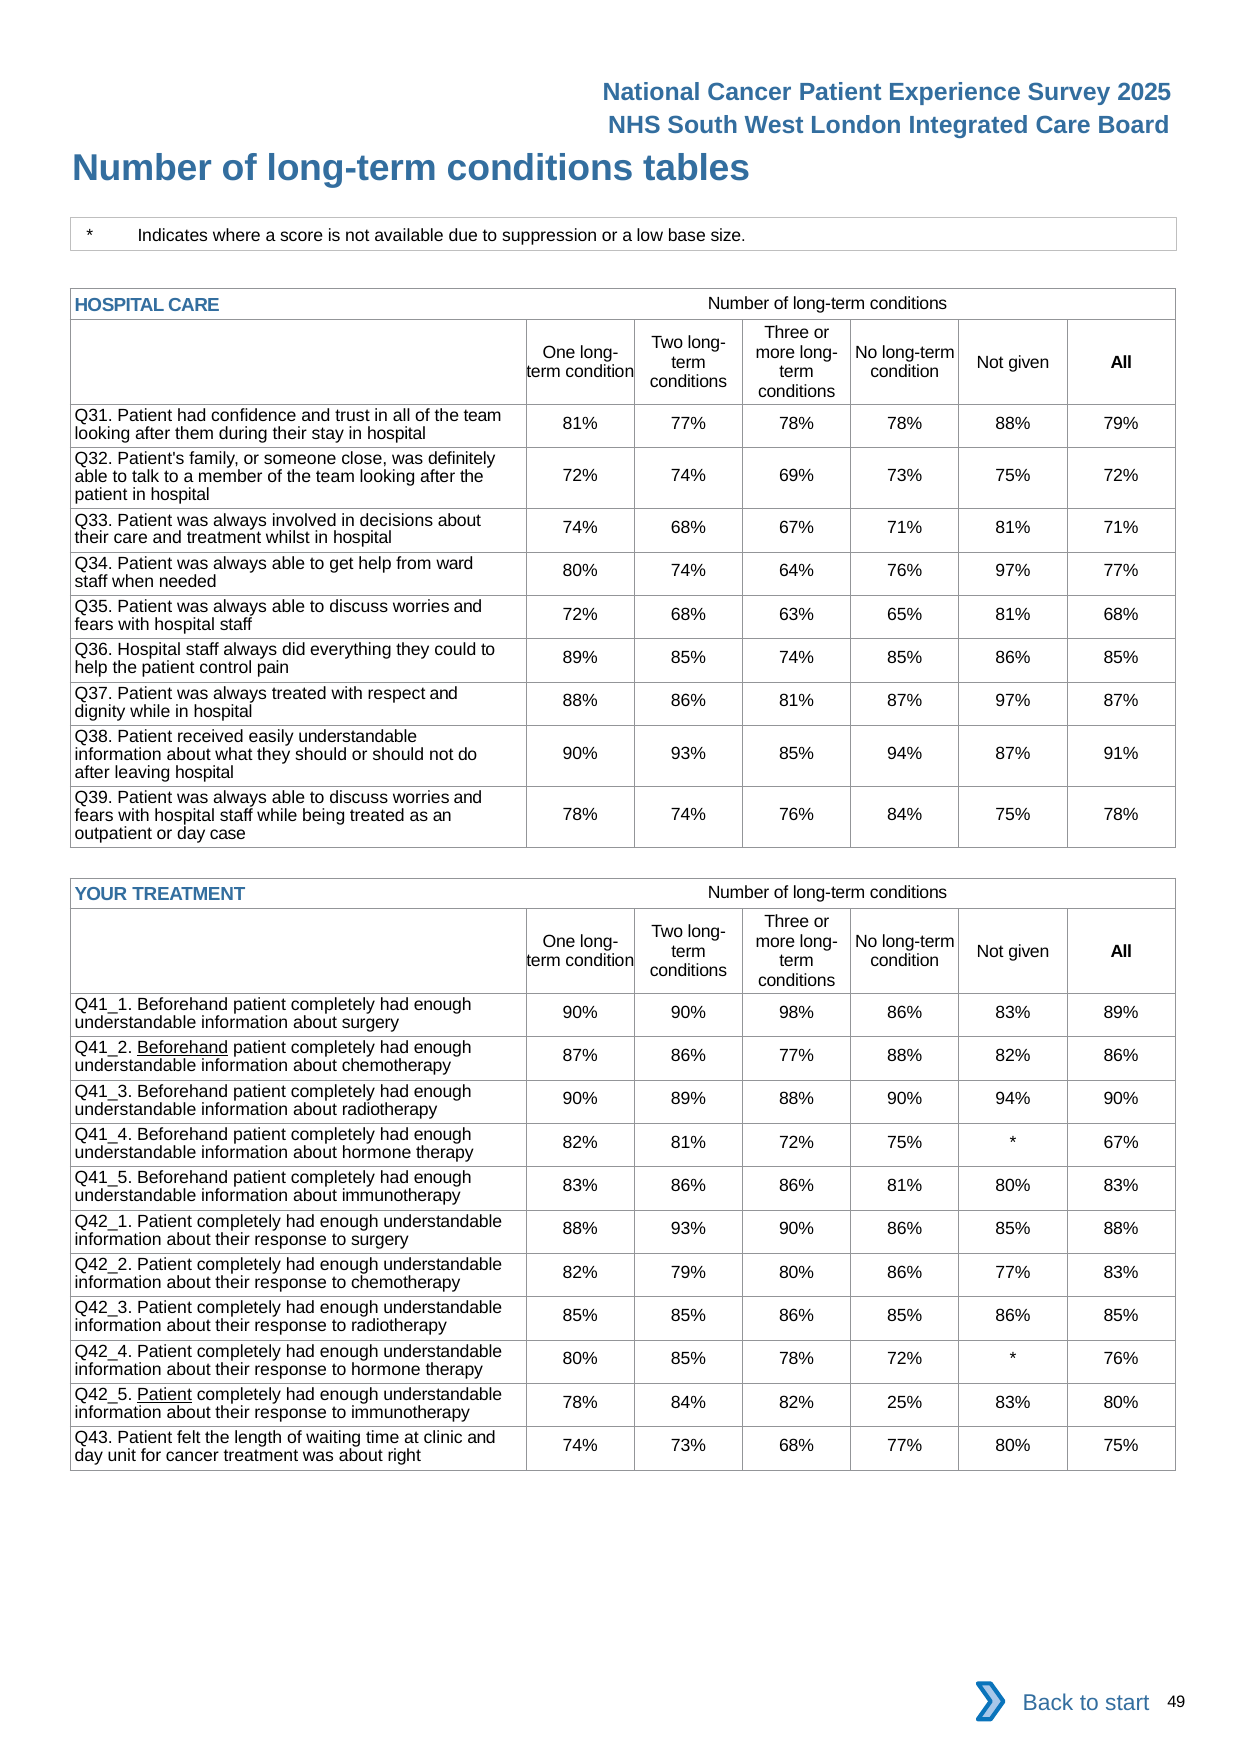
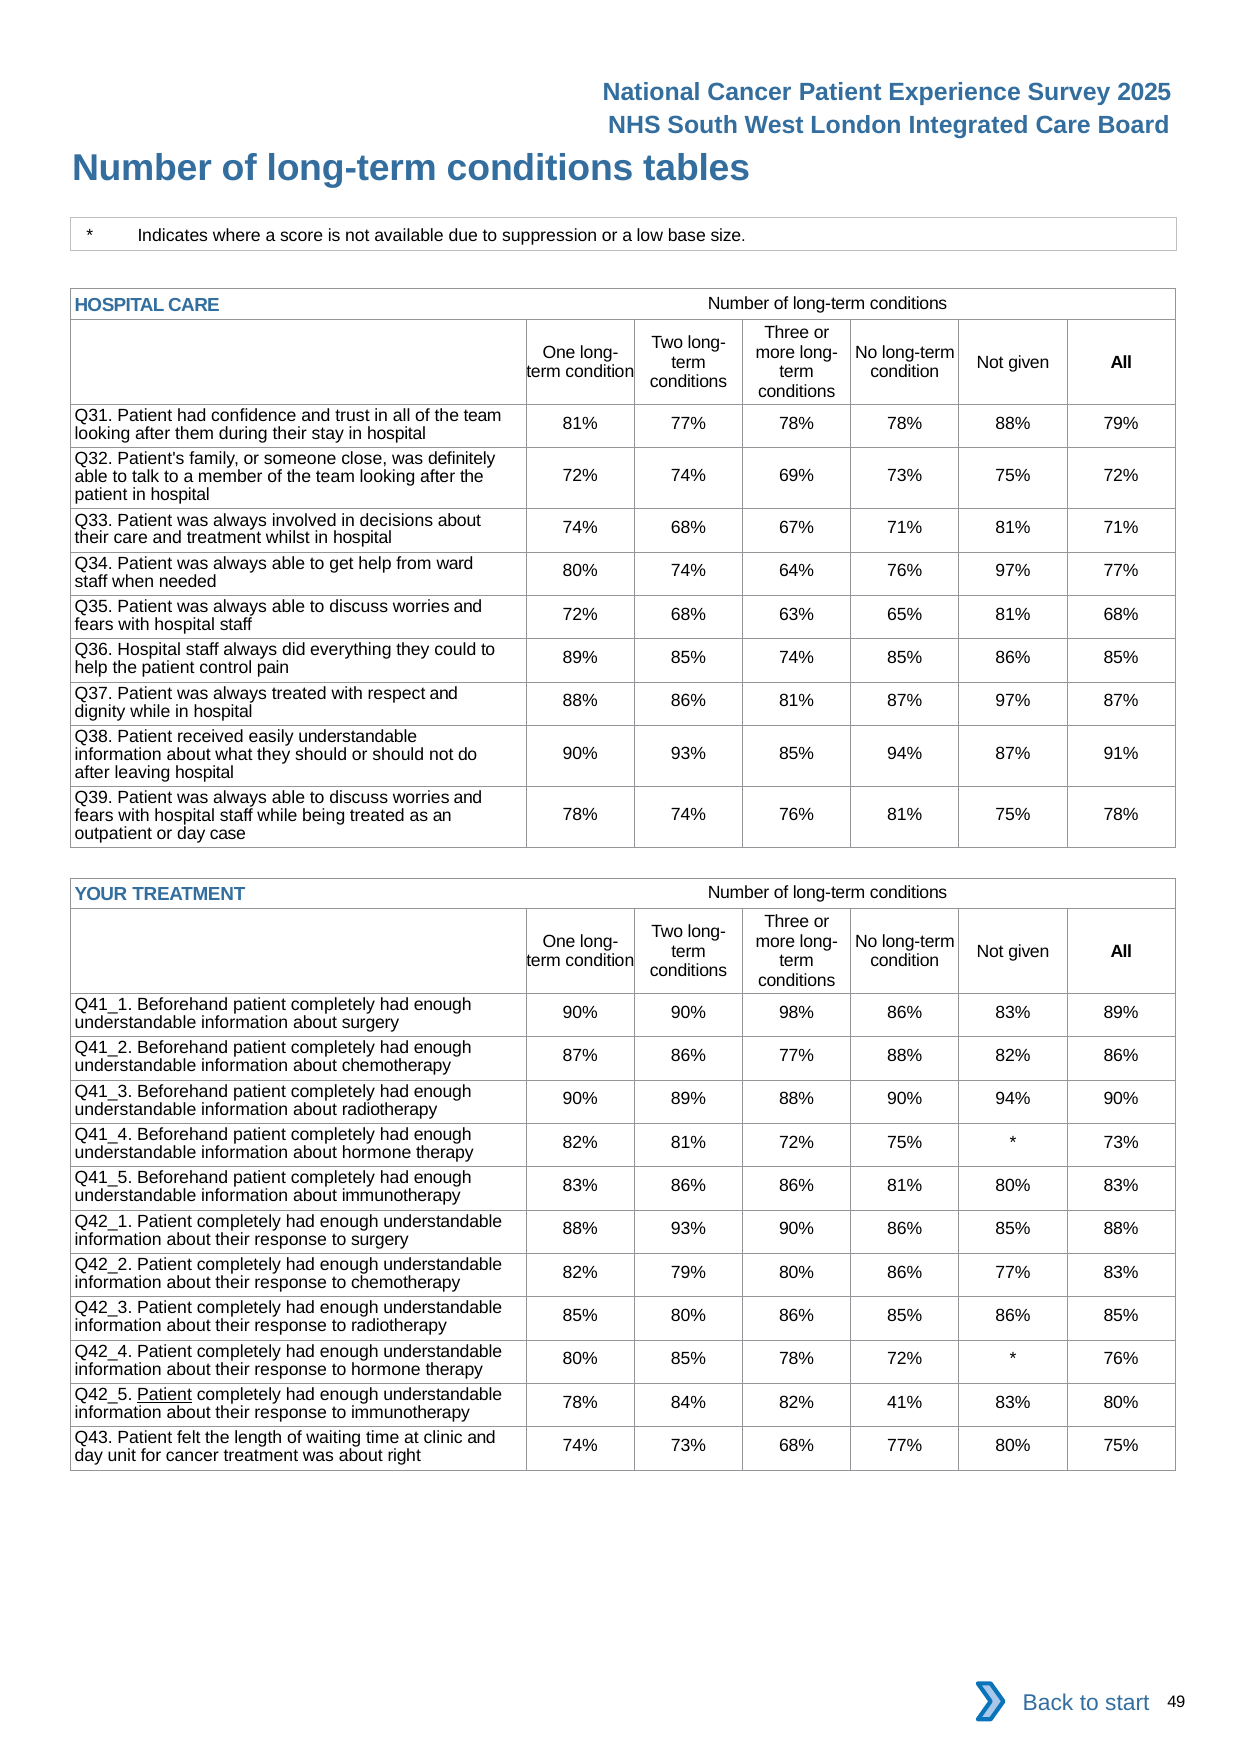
76% 84%: 84% -> 81%
Beforehand at (183, 1048) underline: present -> none
67% at (1121, 1142): 67% -> 73%
85% 85%: 85% -> 80%
25%: 25% -> 41%
